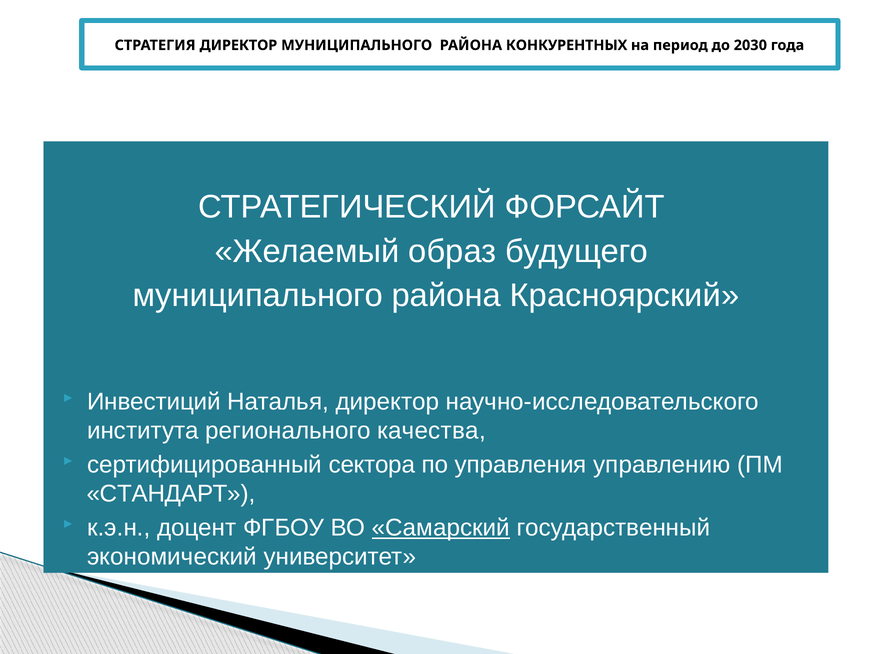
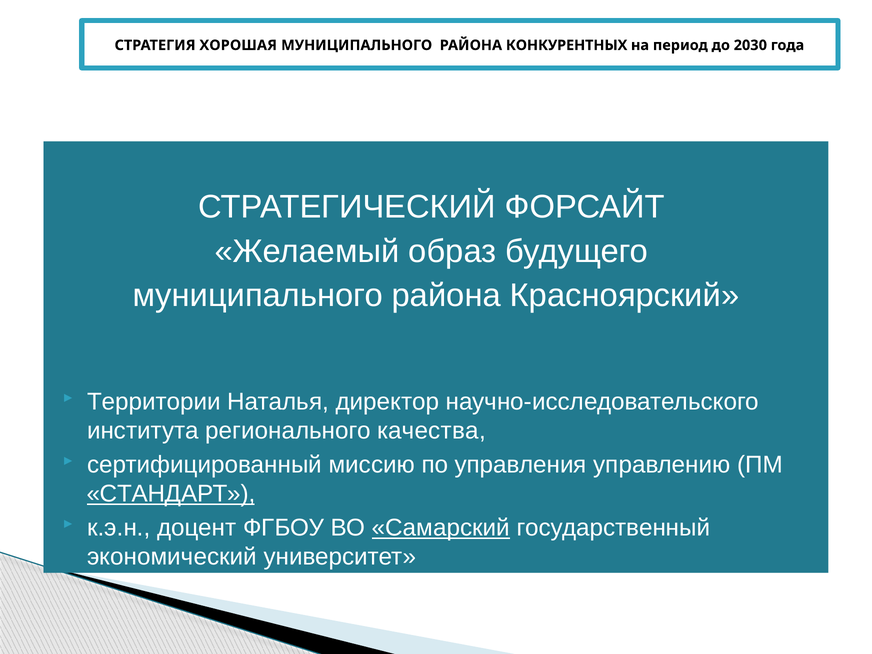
СТРАТЕГИЯ ДИРЕКТОР: ДИРЕКТОР -> ХОРОШАЯ
Инвестиций: Инвестиций -> Территории
сектора: сектора -> миссию
СТАНДАРТ underline: none -> present
